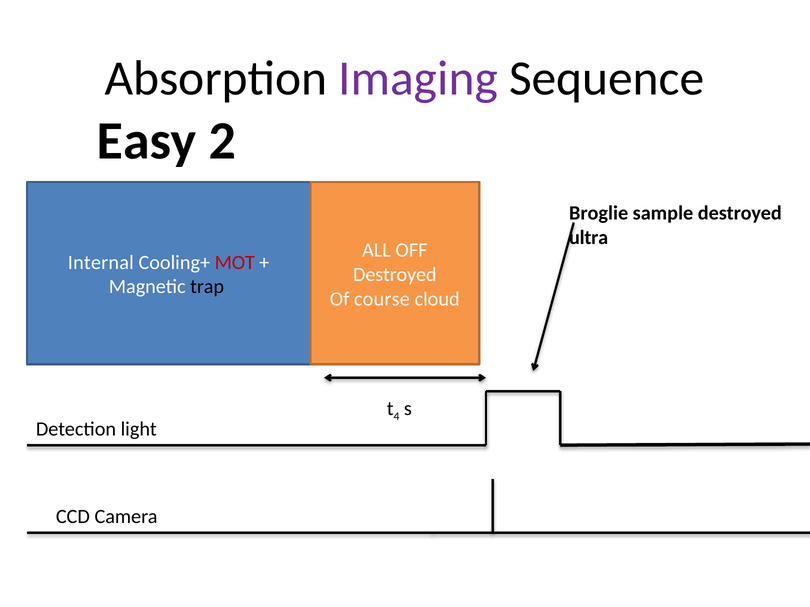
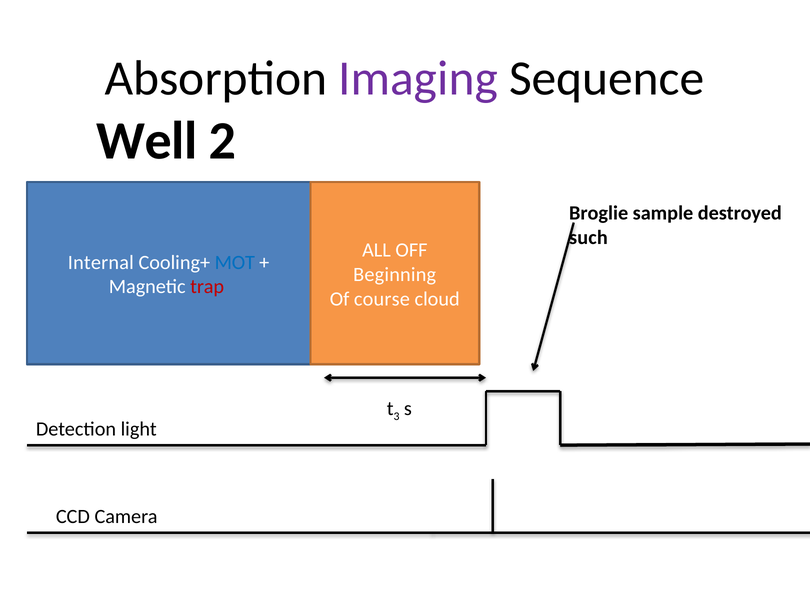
Easy: Easy -> Well
ultra: ultra -> such
MOT colour: red -> blue
Destroyed at (395, 275): Destroyed -> Beginning
trap colour: black -> red
4: 4 -> 3
